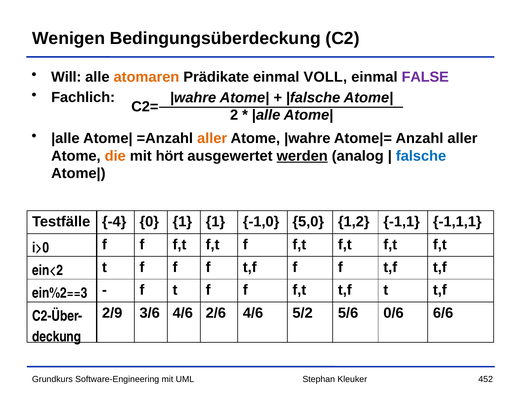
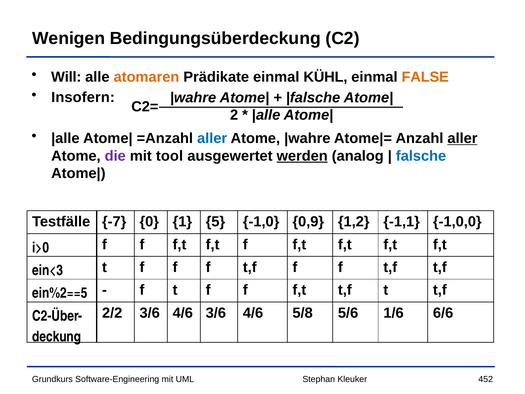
VOLL: VOLL -> KÜHL
FALSE colour: purple -> orange
Fachlich: Fachlich -> Insofern
aller at (212, 138) colour: orange -> blue
aller at (462, 138) underline: none -> present
die colour: orange -> purple
hört: hört -> tool
-4: -4 -> -7
1 1: 1 -> 5
5,0: 5,0 -> 0,9
-1,1,1: -1,1,1 -> -1,0,0
ein<2: ein<2 -> ein<3
ein%2==3: ein%2==3 -> ein%2==5
2/9: 2/9 -> 2/2
4/6 2/6: 2/6 -> 3/6
5/2: 5/2 -> 5/8
0/6: 0/6 -> 1/6
